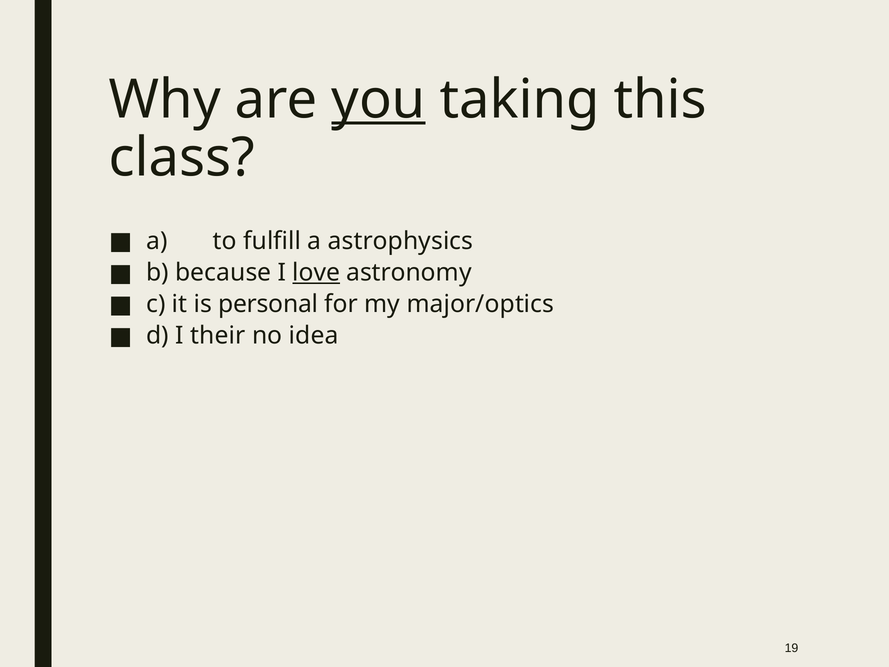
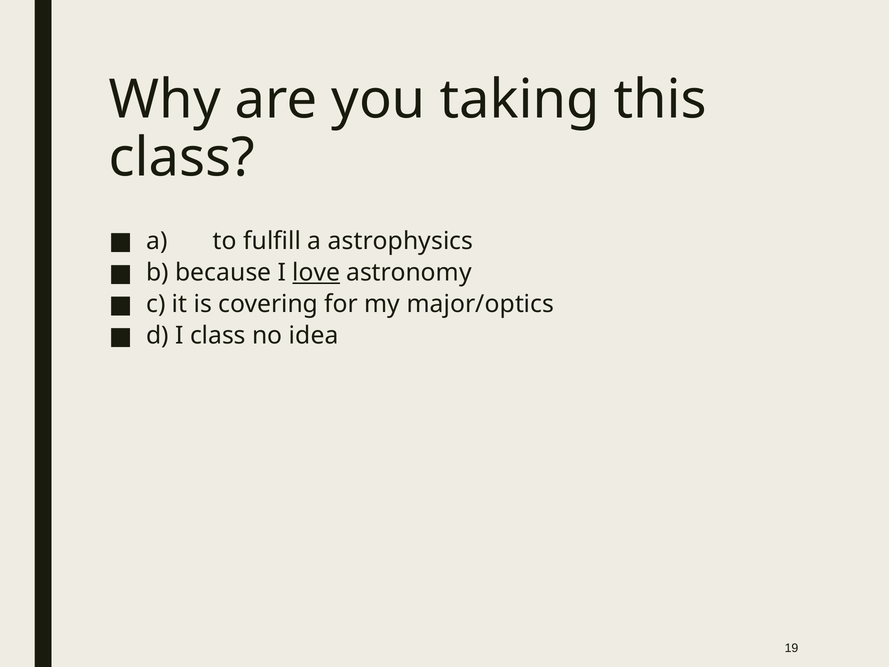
you underline: present -> none
personal: personal -> covering
I their: their -> class
